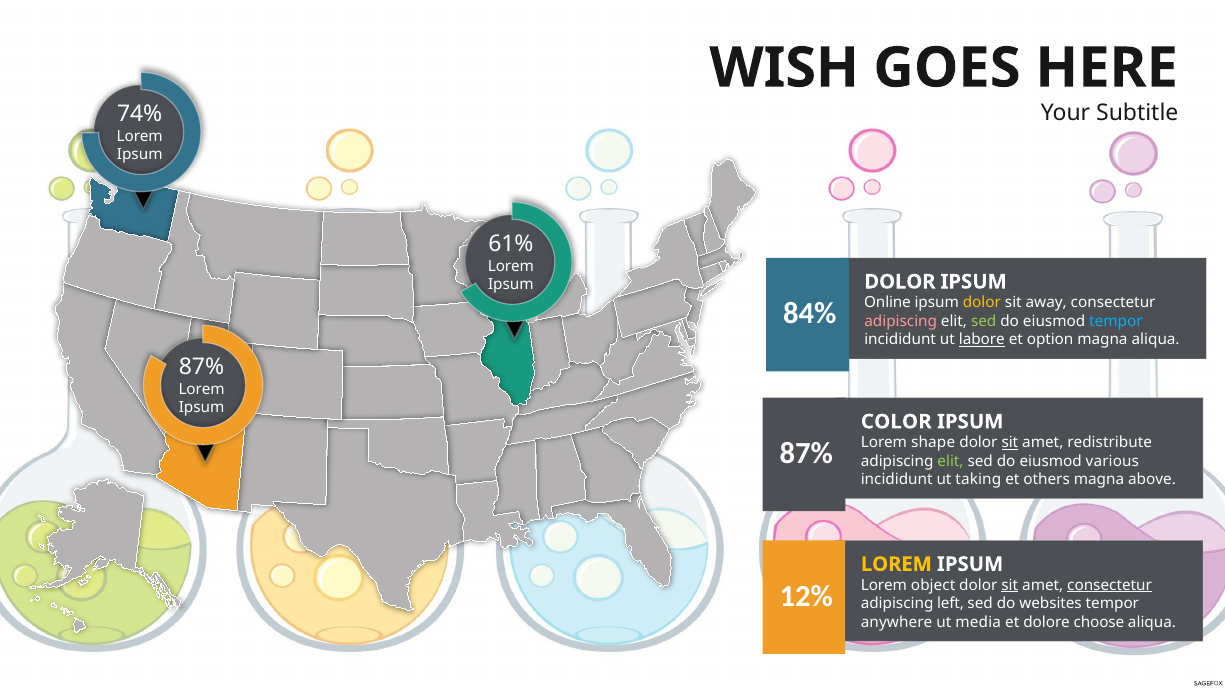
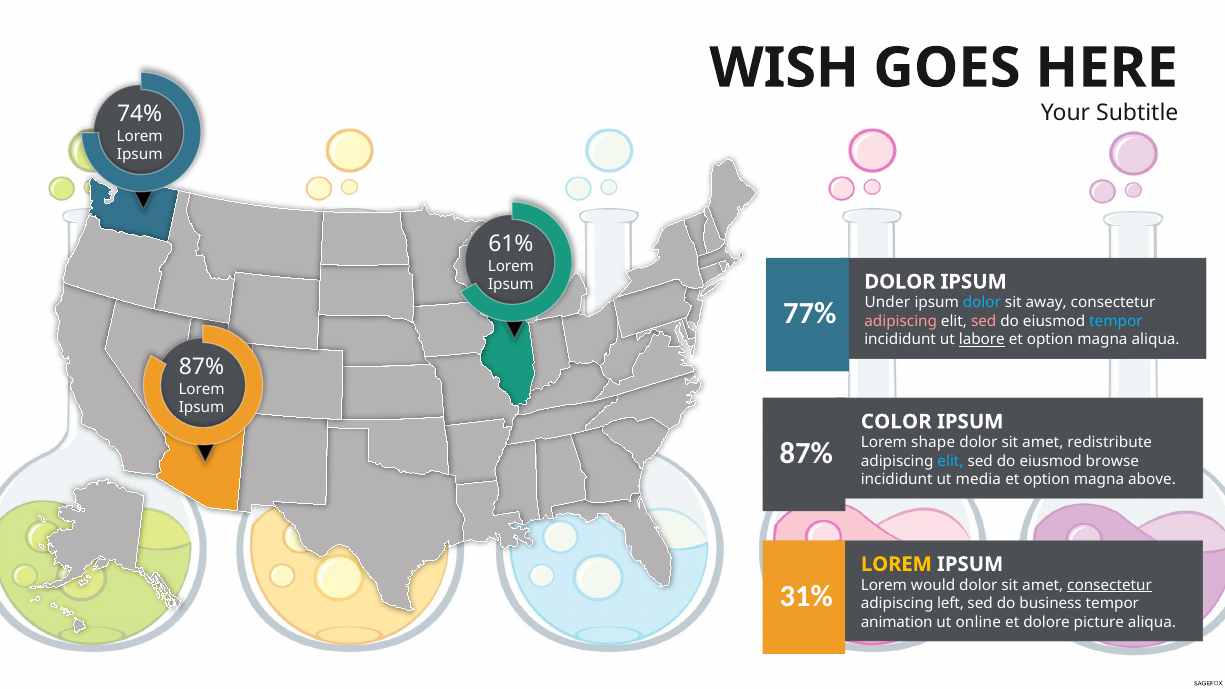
Online: Online -> Under
dolor at (982, 303) colour: yellow -> light blue
84%: 84% -> 77%
sed at (984, 321) colour: light green -> pink
sit at (1010, 443) underline: present -> none
elit at (951, 461) colour: light green -> light blue
various: various -> browse
taking: taking -> media
others at (1047, 480): others -> option
object: object -> would
sit at (1010, 585) underline: present -> none
12%: 12% -> 31%
websites: websites -> business
anywhere: anywhere -> animation
media: media -> online
choose: choose -> picture
